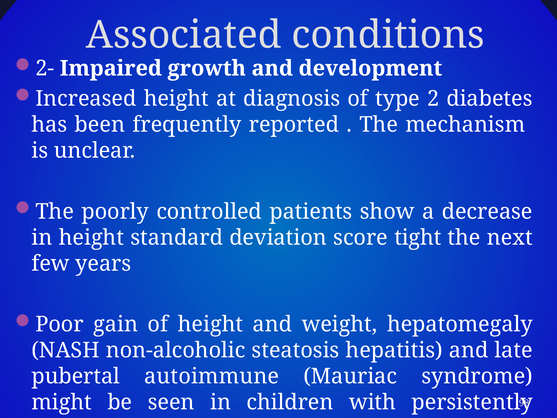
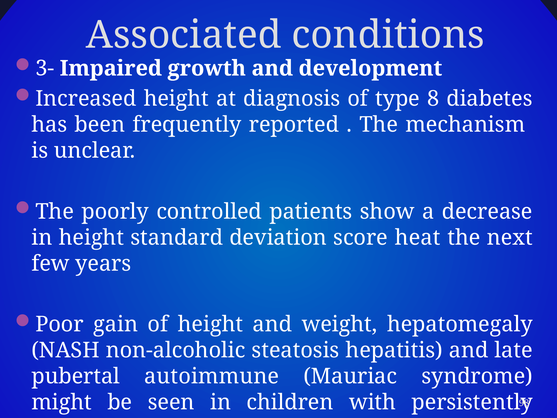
2-: 2- -> 3-
2: 2 -> 8
tight: tight -> heat
